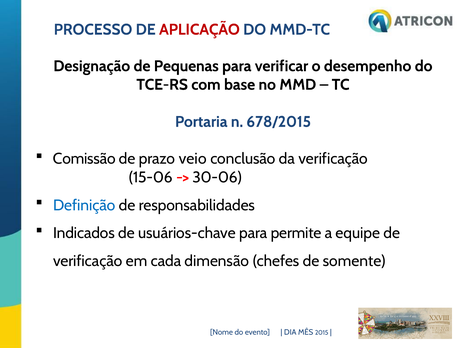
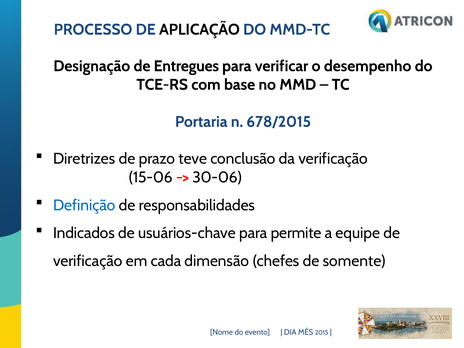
APLICAÇÃO colour: red -> black
Pequenas: Pequenas -> Entregues
Comissão: Comissão -> Diretrizes
veio: veio -> teve
